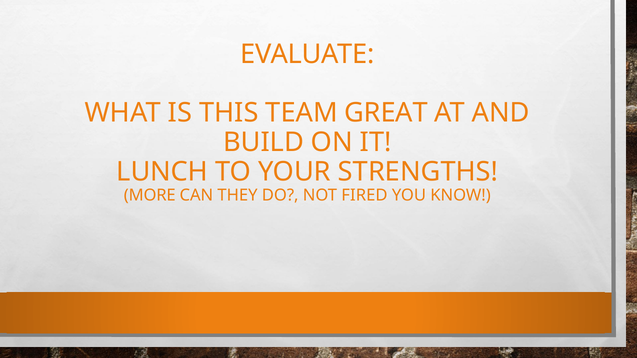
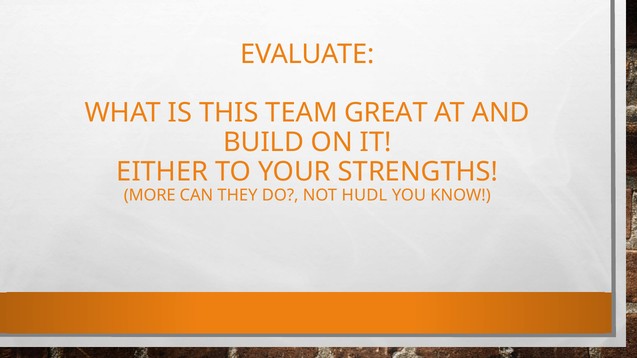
LUNCH: LUNCH -> EITHER
FIRED: FIRED -> HUDL
